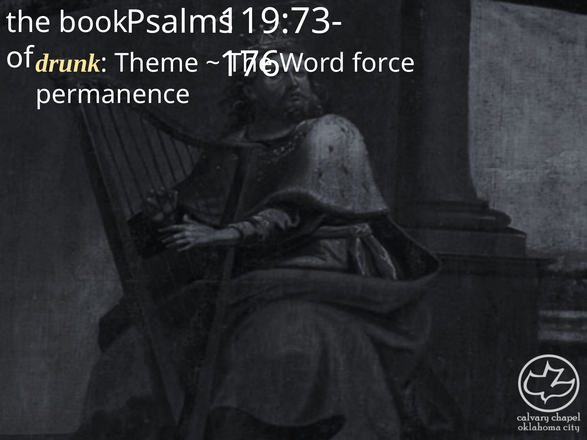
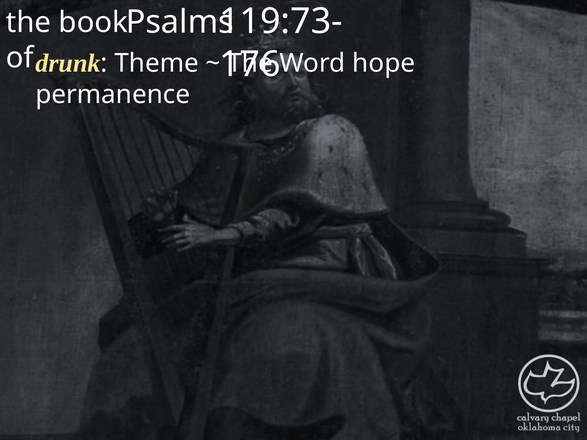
force: force -> hope
